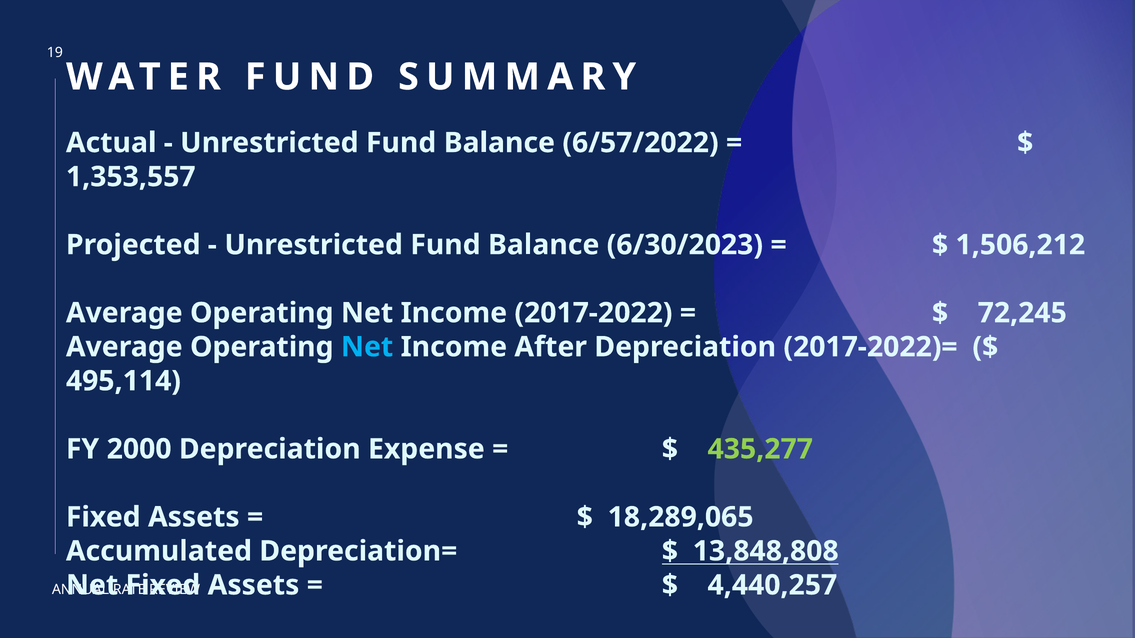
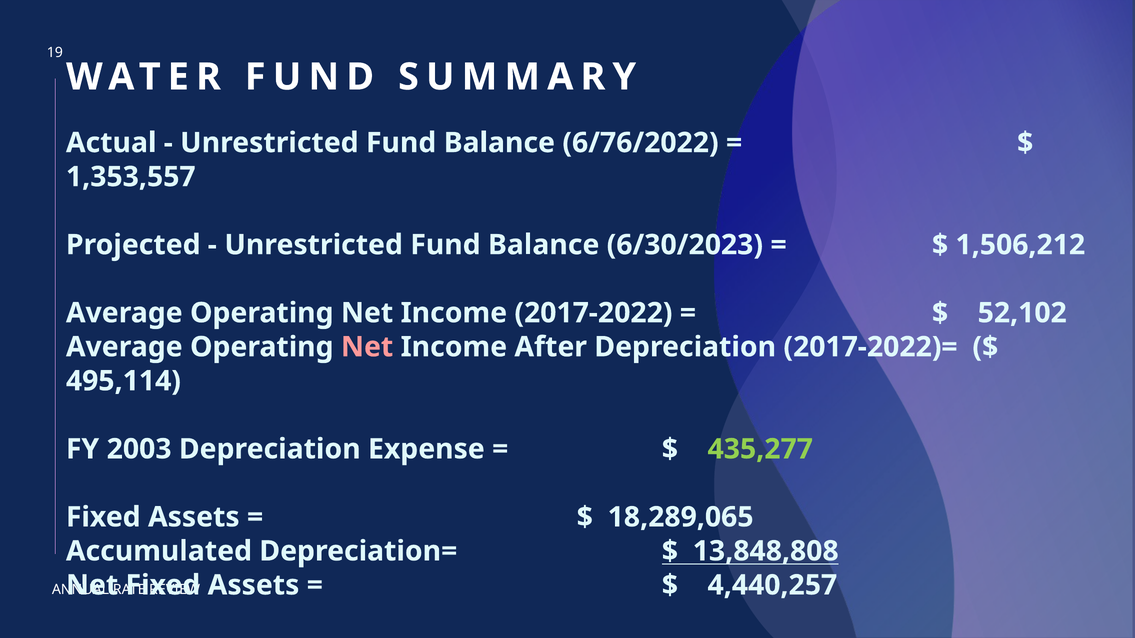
6/57/2022: 6/57/2022 -> 6/76/2022
72,245: 72,245 -> 52,102
Net at (367, 347) colour: light blue -> pink
2000: 2000 -> 2003
